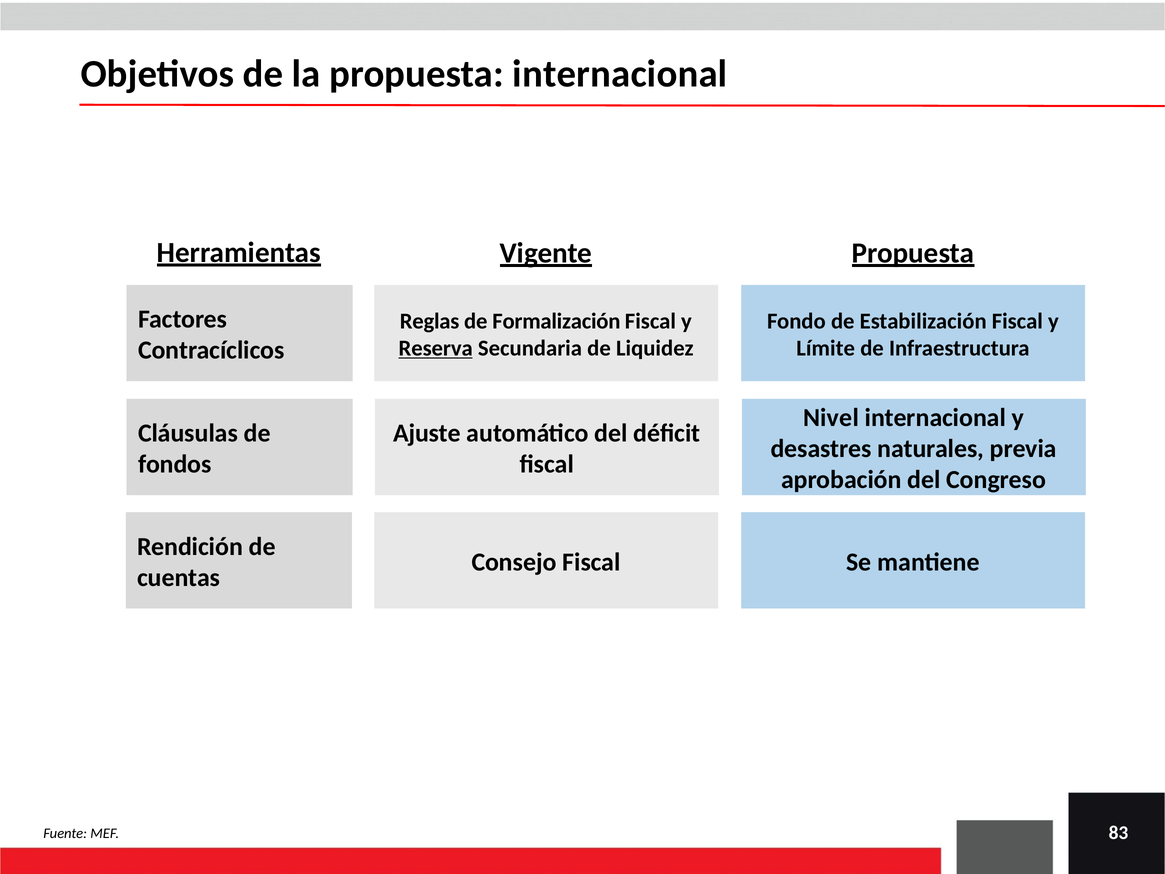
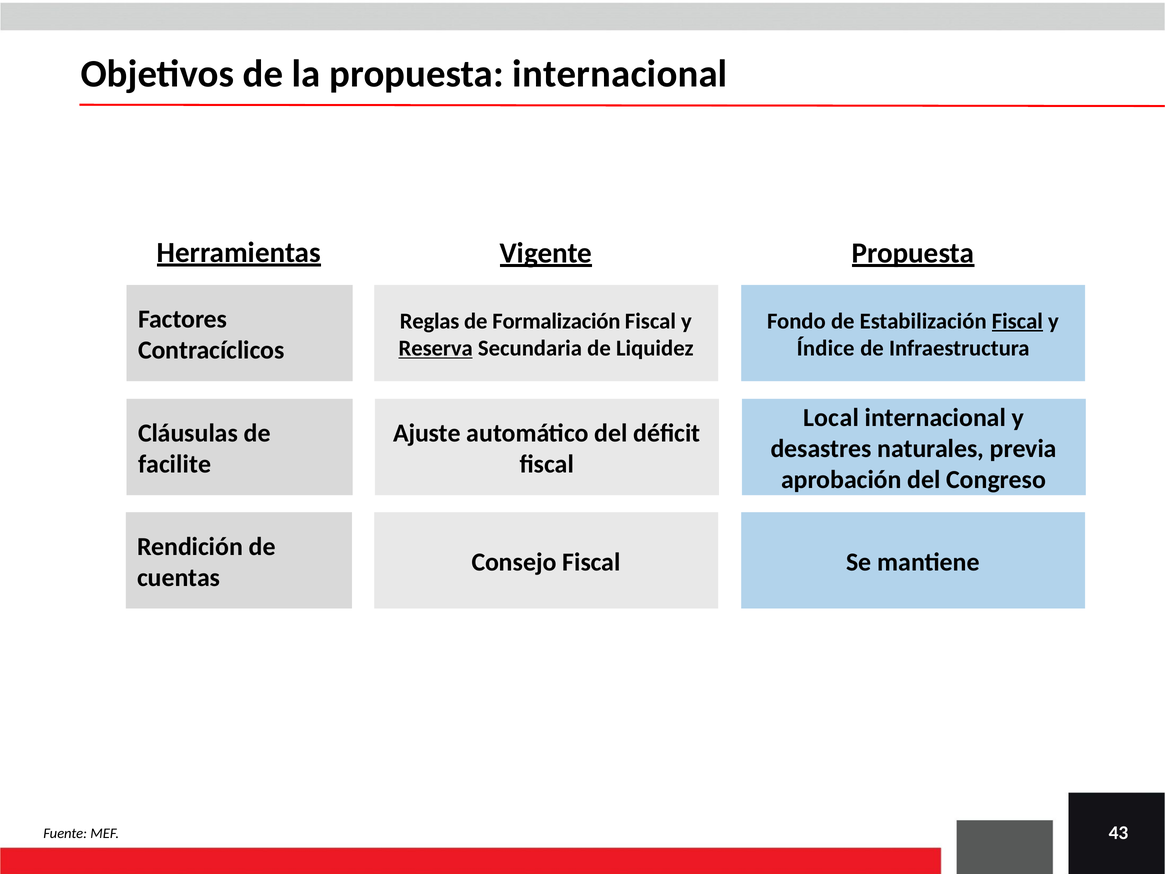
Fiscal at (1017, 321) underline: none -> present
Límite: Límite -> Índice
Nivel: Nivel -> Local
fondos: fondos -> facilite
83: 83 -> 43
